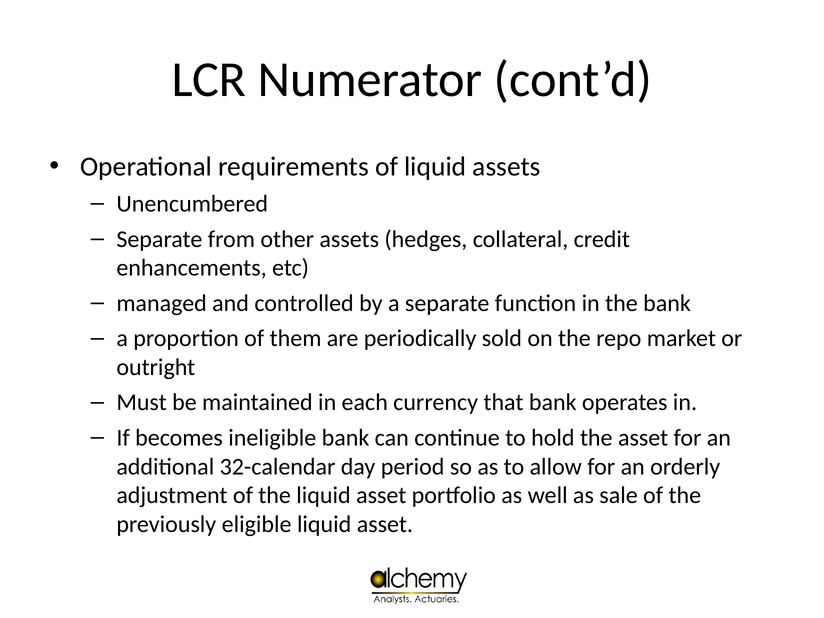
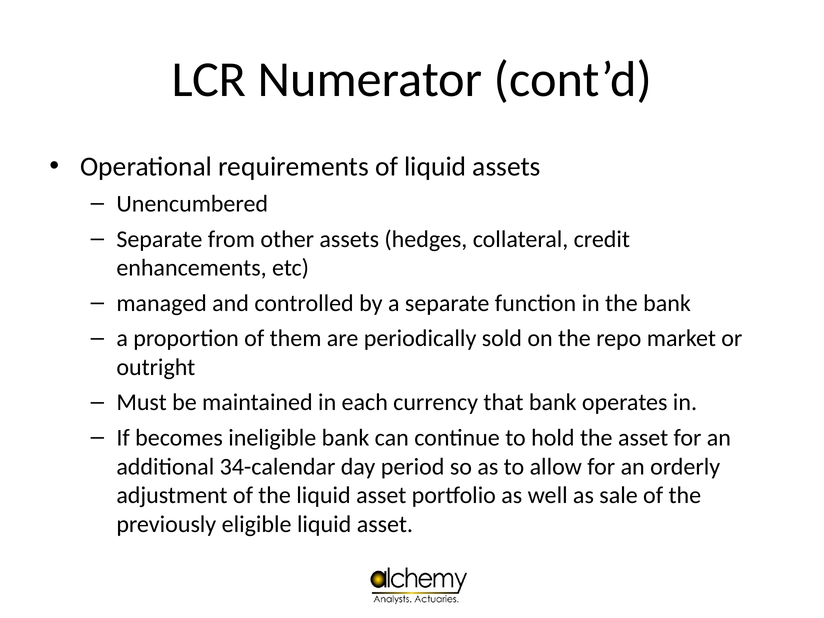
32-calendar: 32-calendar -> 34-calendar
